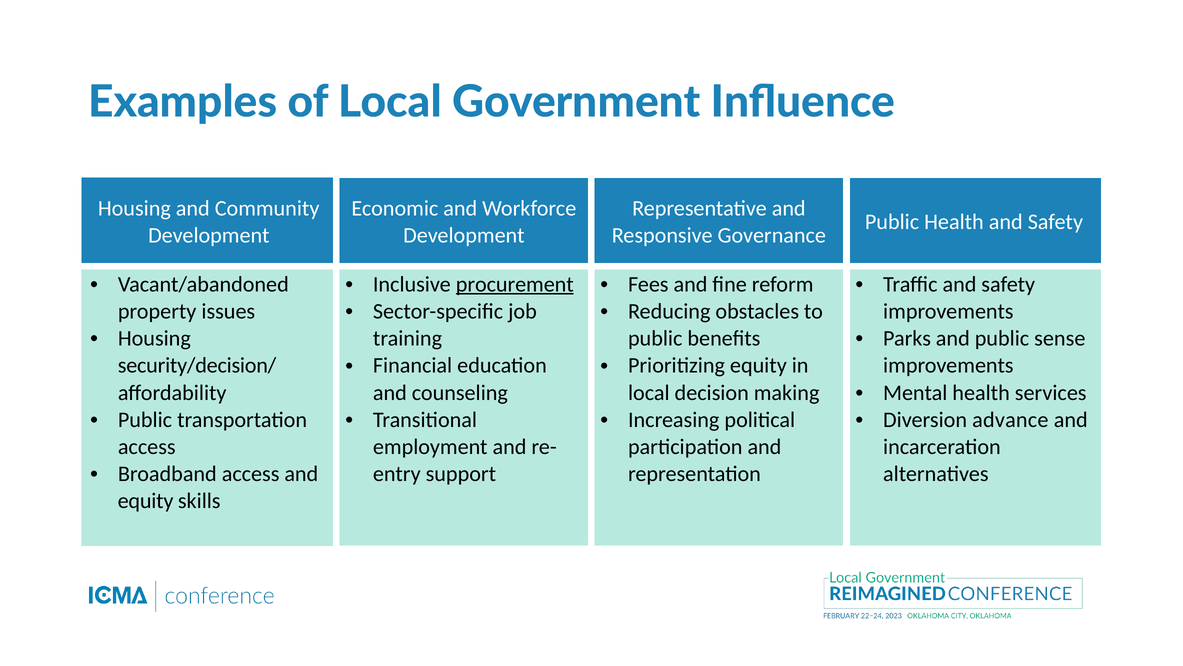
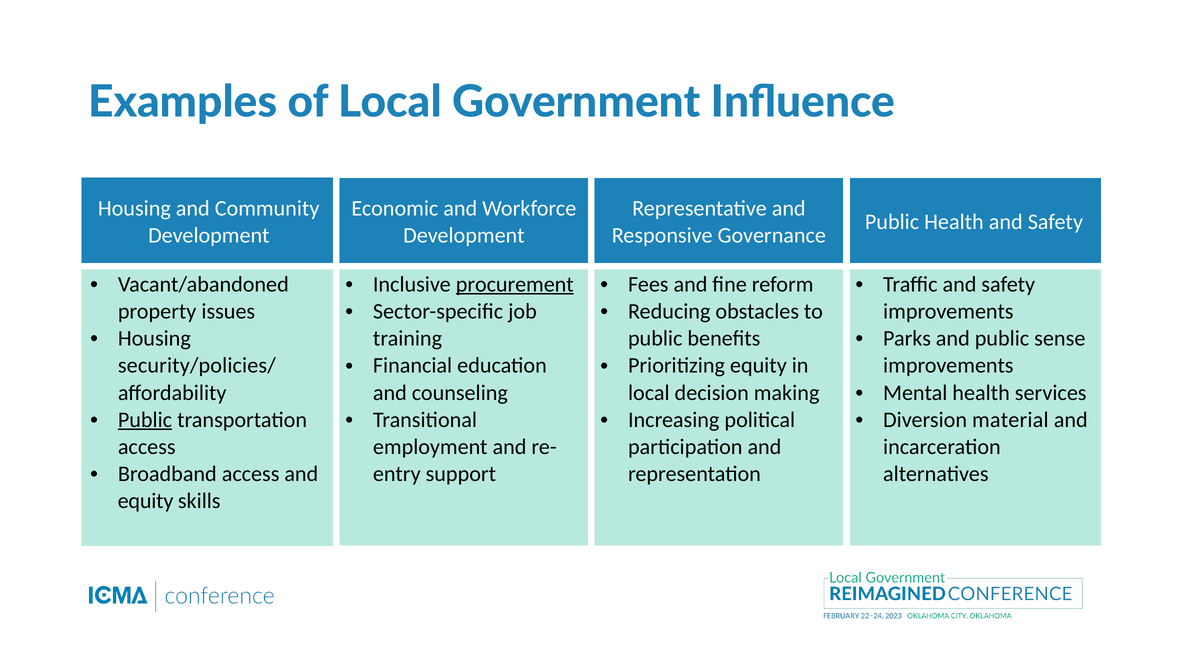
security/decision/: security/decision/ -> security/policies/
Public at (145, 419) underline: none -> present
advance: advance -> material
